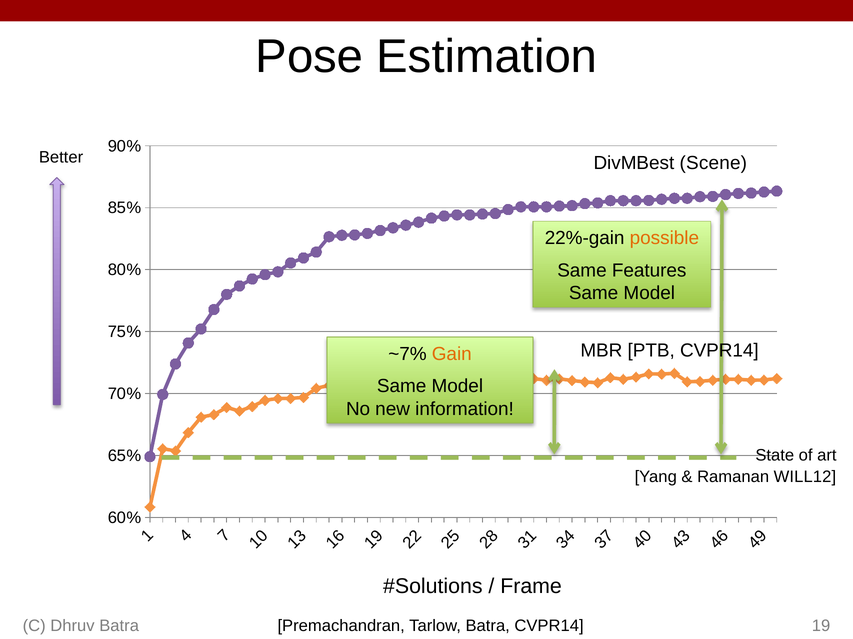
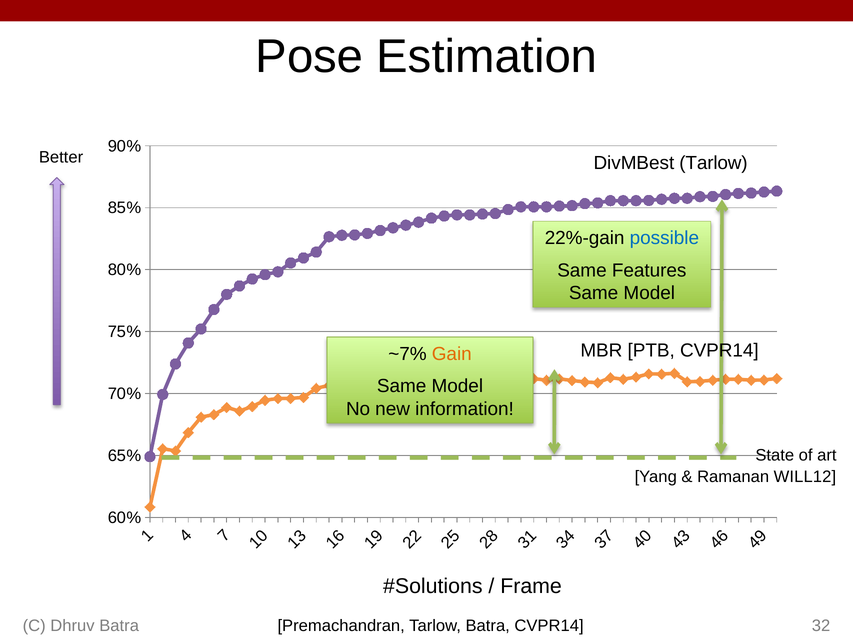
DivMBest Scene: Scene -> Tarlow
possible colour: orange -> blue
19: 19 -> 32
